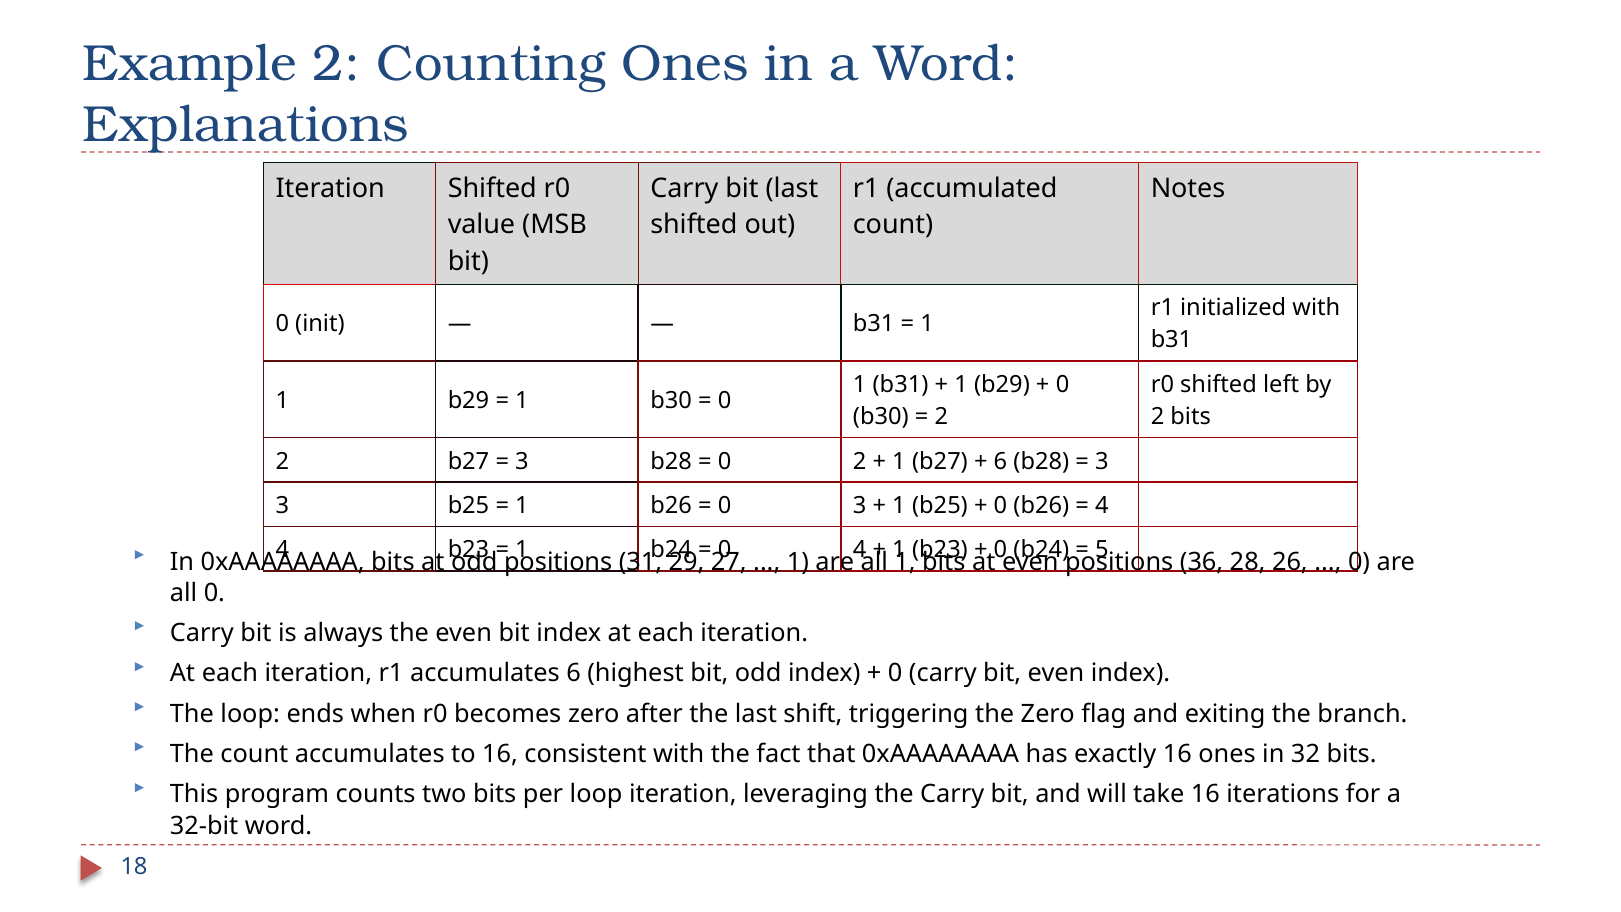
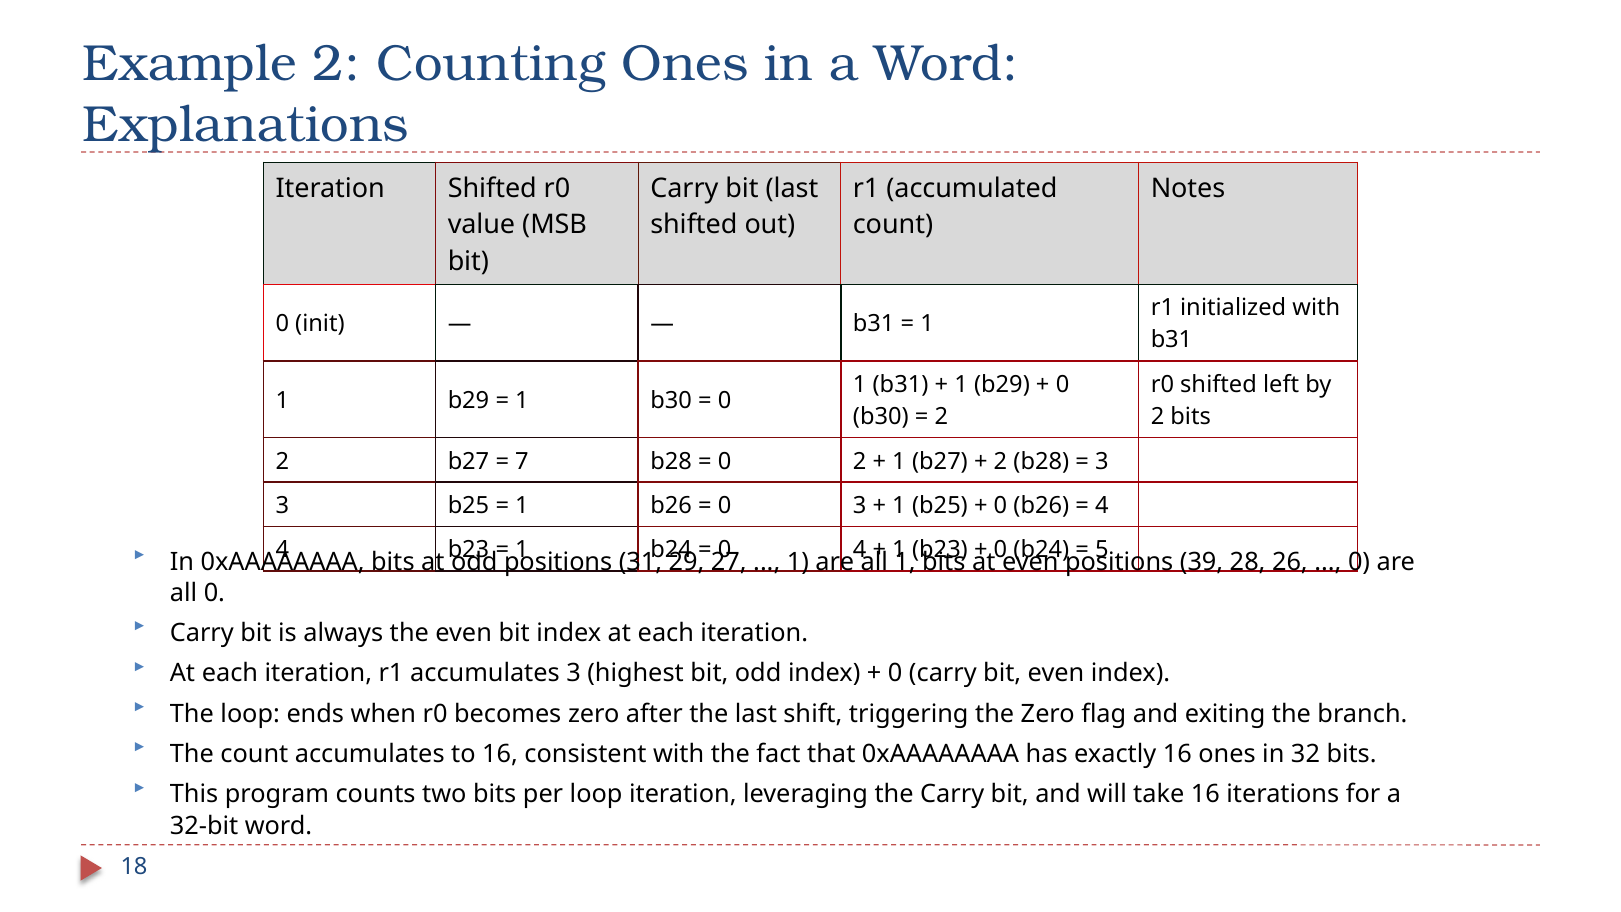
3 at (522, 461): 3 -> 7
6 at (1000, 461): 6 -> 2
36: 36 -> 39
accumulates 6: 6 -> 3
